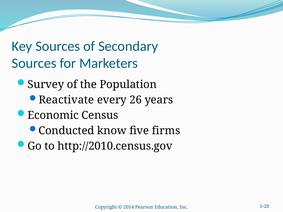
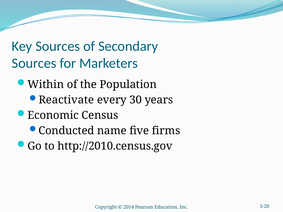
Survey: Survey -> Within
26: 26 -> 30
know: know -> name
